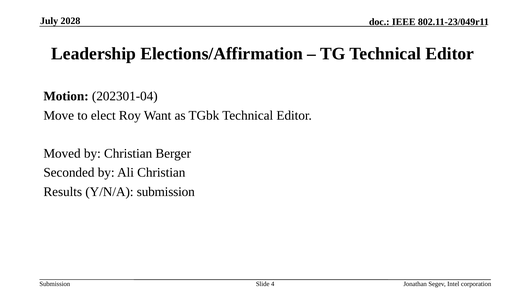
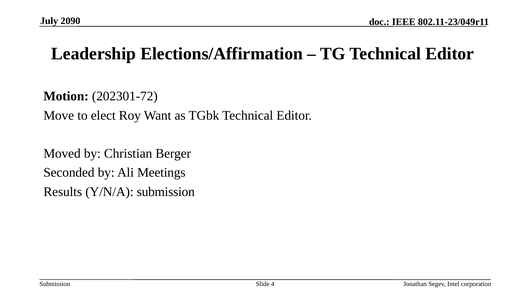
2028: 2028 -> 2090
202301-04: 202301-04 -> 202301-72
Ali Christian: Christian -> Meetings
